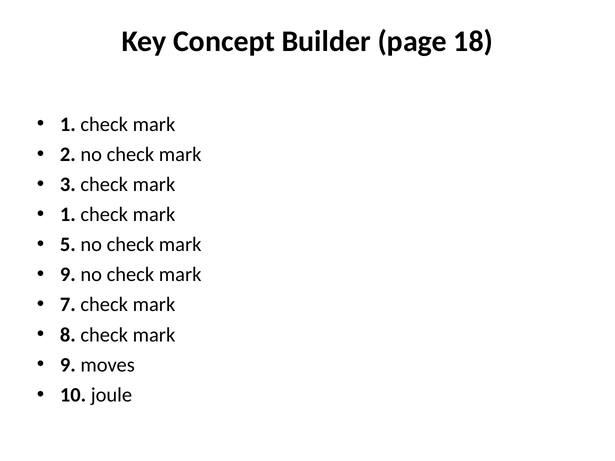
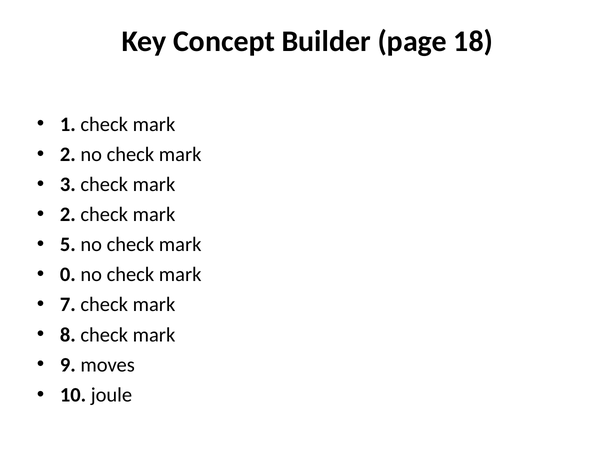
1 at (68, 215): 1 -> 2
9 at (68, 275): 9 -> 0
